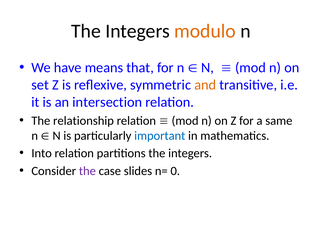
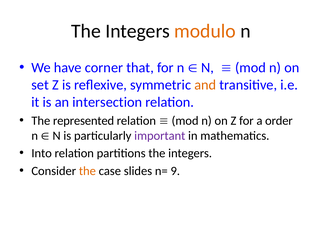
means: means -> corner
relationship: relationship -> represented
same: same -> order
important colour: blue -> purple
the at (87, 171) colour: purple -> orange
0: 0 -> 9
